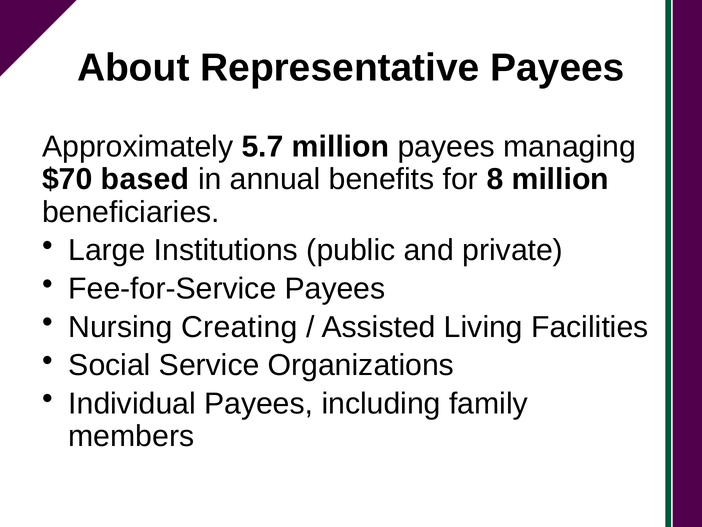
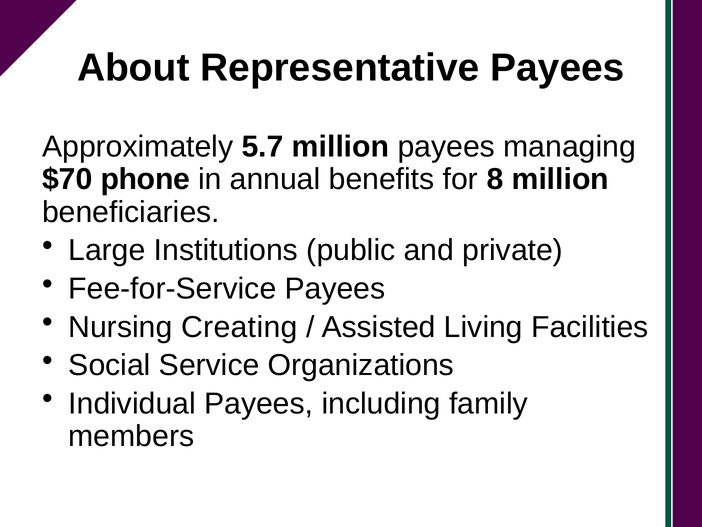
based: based -> phone
